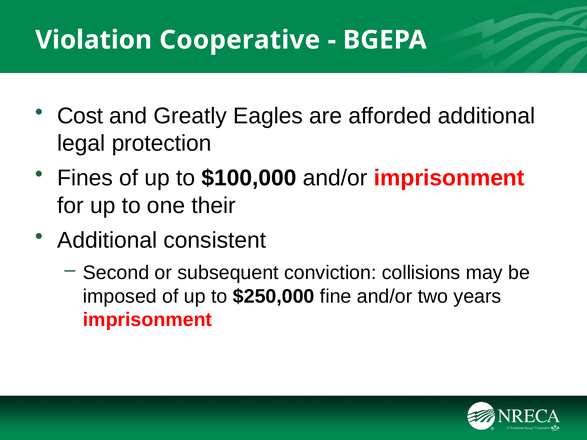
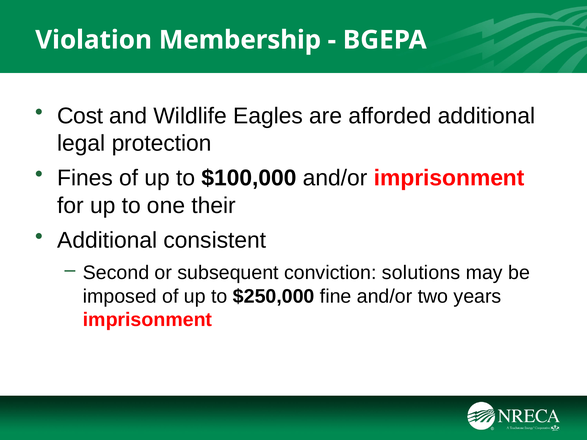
Cooperative: Cooperative -> Membership
Greatly: Greatly -> Wildlife
collisions: collisions -> solutions
